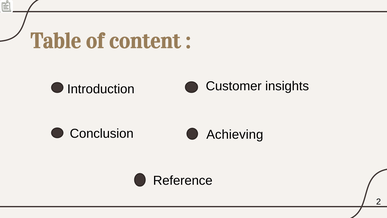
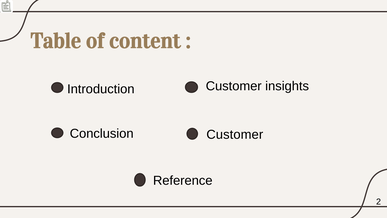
Achieving at (235, 134): Achieving -> Customer
